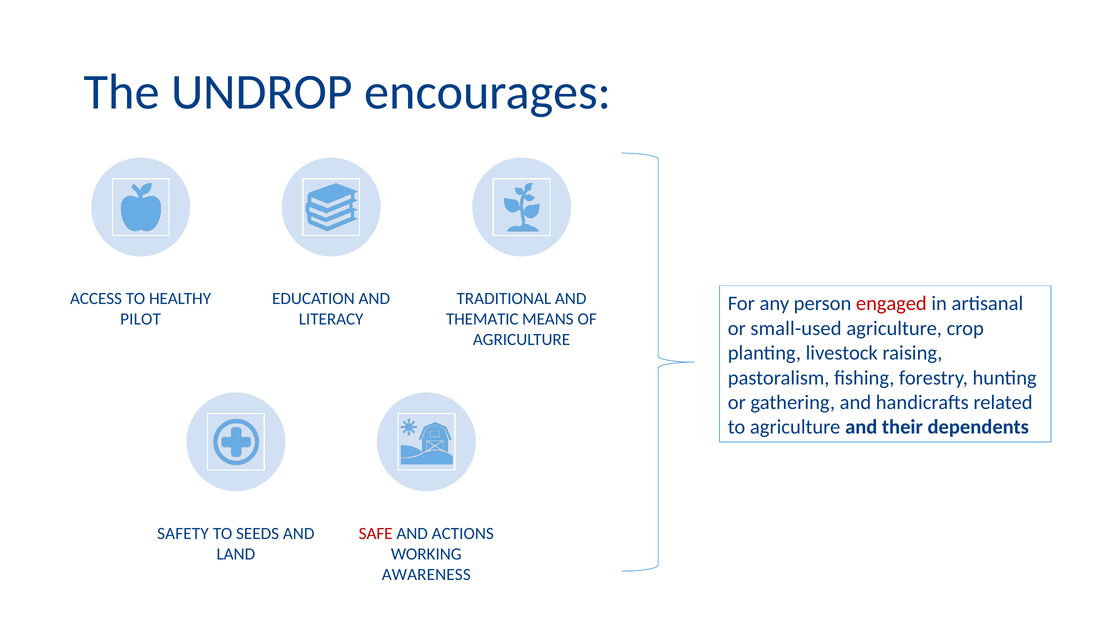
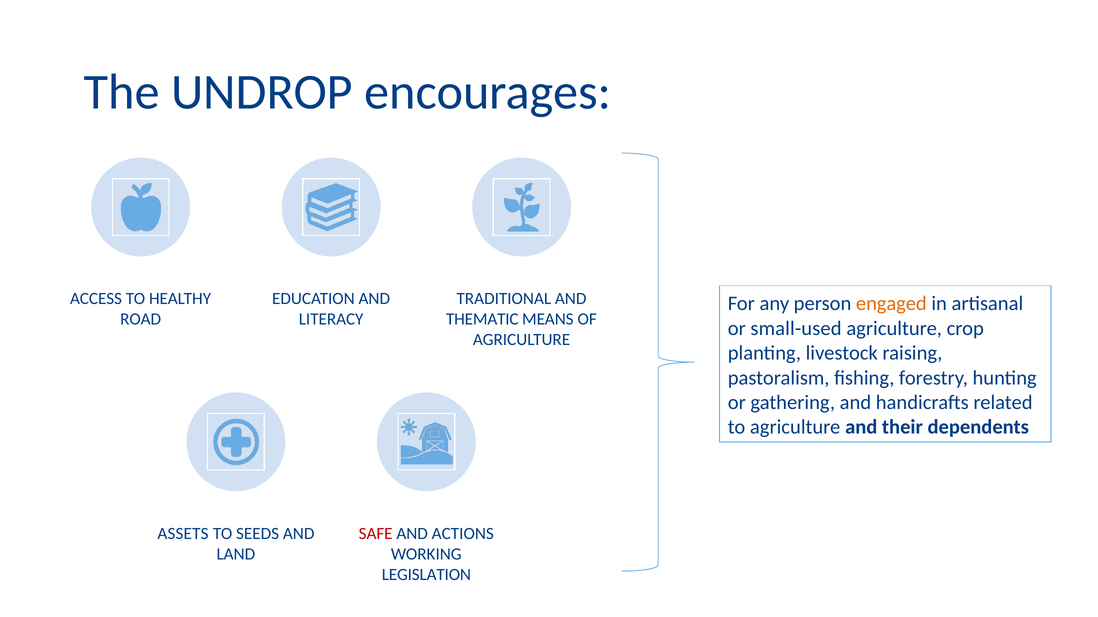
engaged colour: red -> orange
PILOT: PILOT -> ROAD
SAFETY: SAFETY -> ASSETS
AWARENESS: AWARENESS -> LEGISLATION
